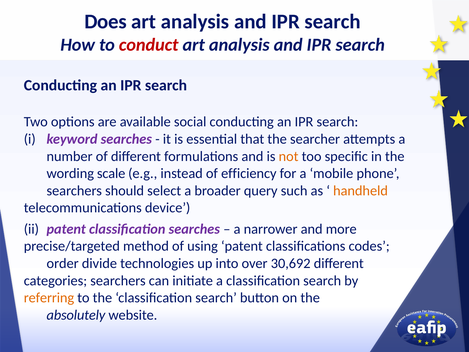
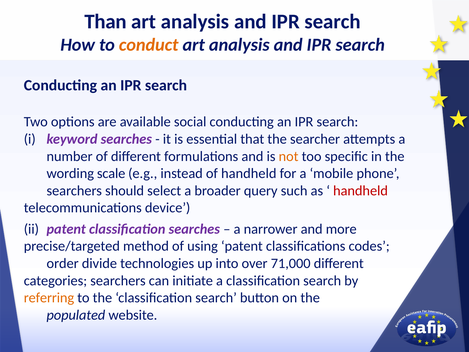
Does: Does -> Than
conduct colour: red -> orange
of efficiency: efficiency -> handheld
handheld at (361, 191) colour: orange -> red
30,692: 30,692 -> 71,000
absolutely: absolutely -> populated
